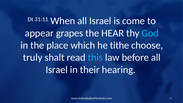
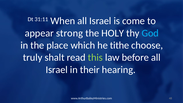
grapes: grapes -> strong
HEAR: HEAR -> HOLY
this colour: light blue -> light green
